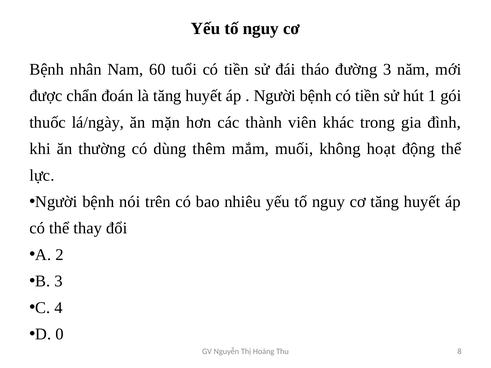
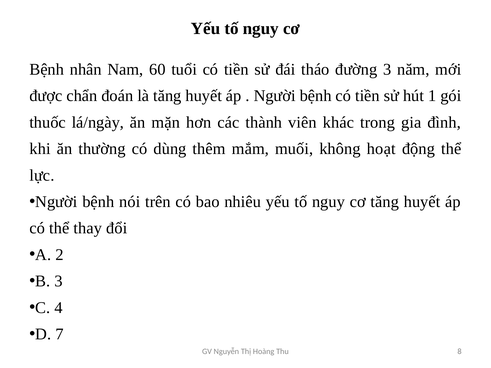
0: 0 -> 7
